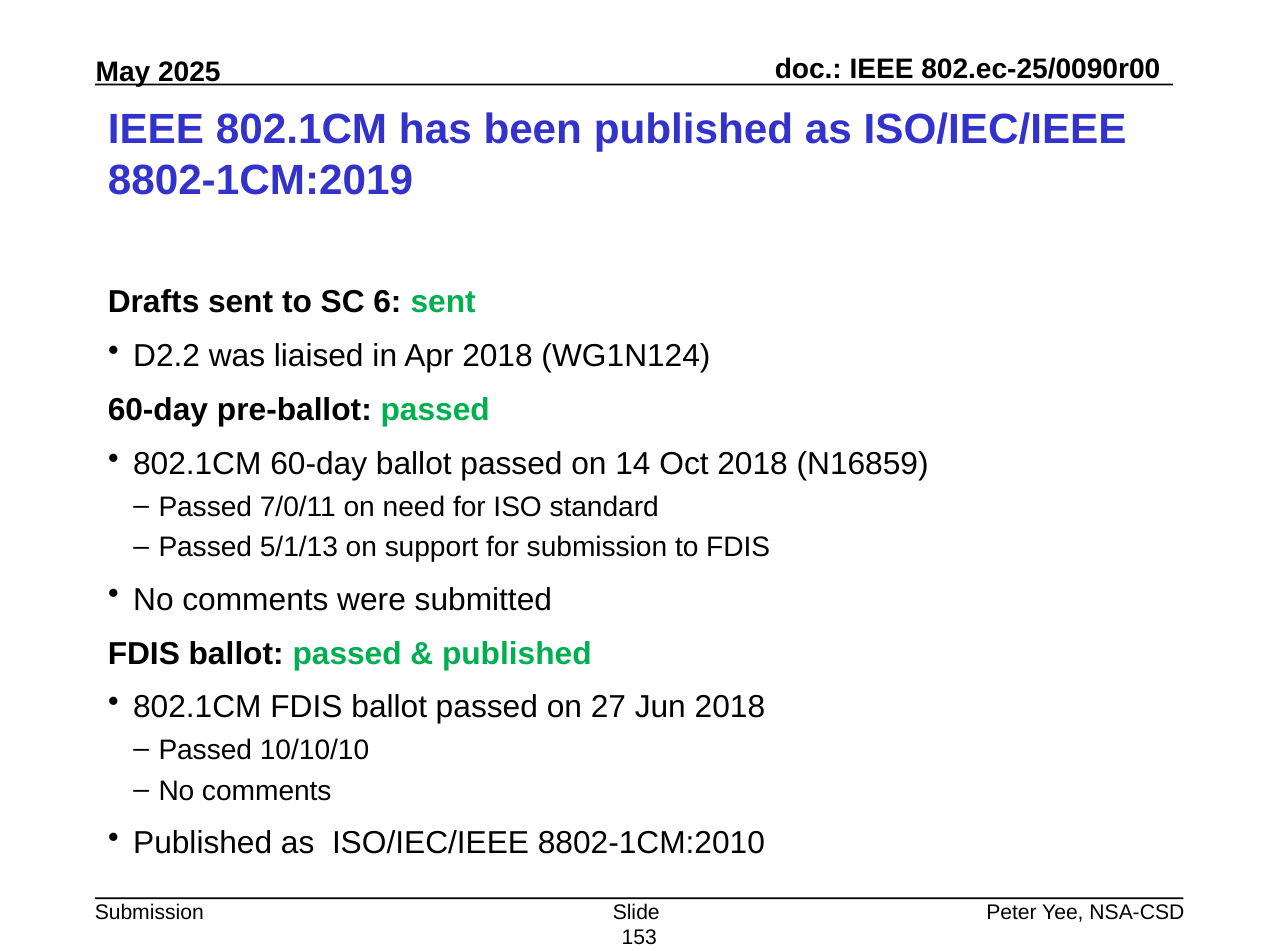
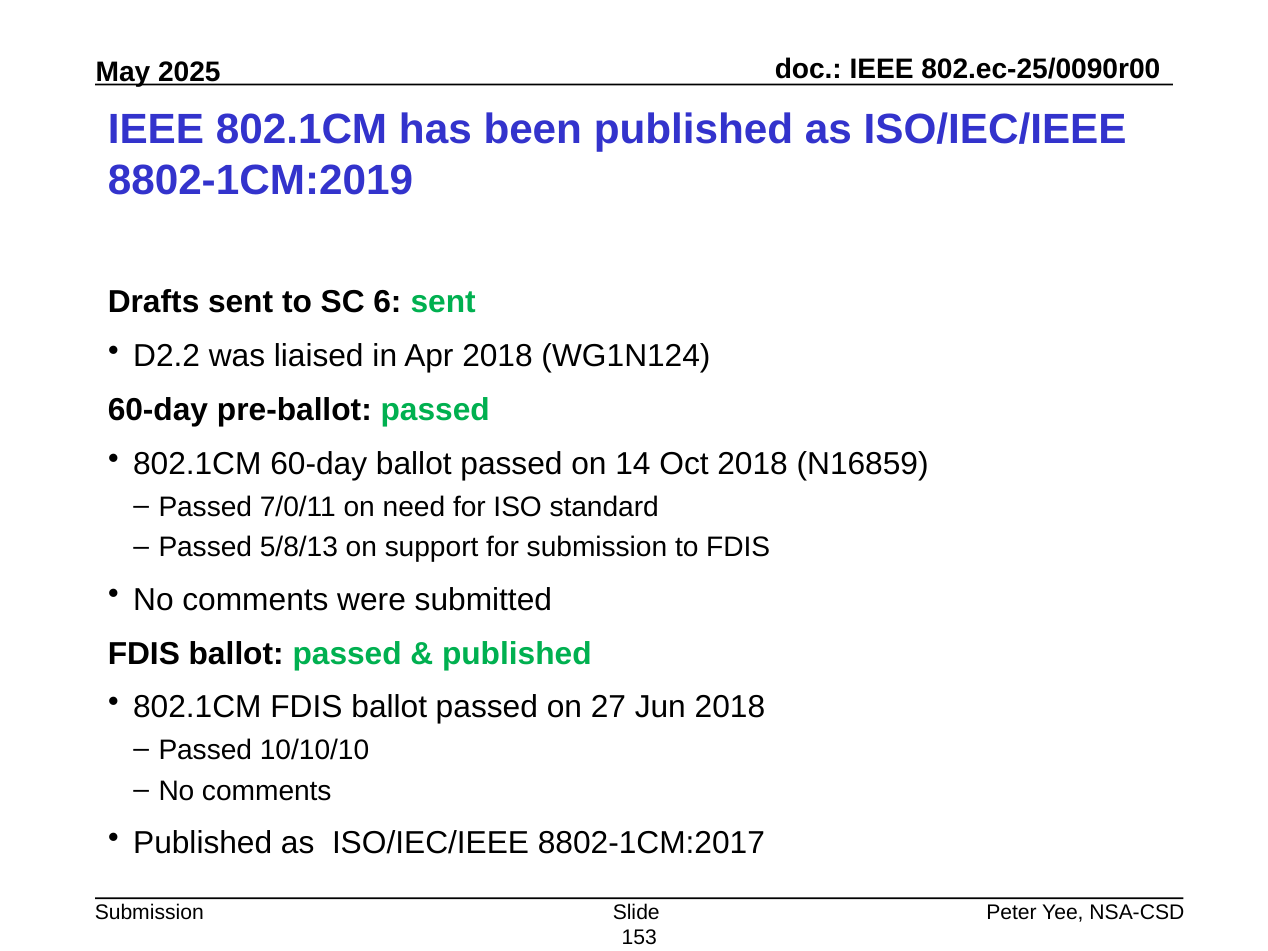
5/1/13: 5/1/13 -> 5/8/13
8802-1CM:2010: 8802-1CM:2010 -> 8802-1CM:2017
